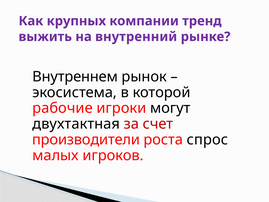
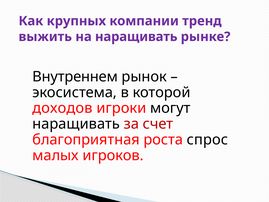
на внутренний: внутренний -> наращивать
рабочие: рабочие -> доходов
двухтактная at (76, 124): двухтактная -> наращивать
производители: производители -> благоприятная
